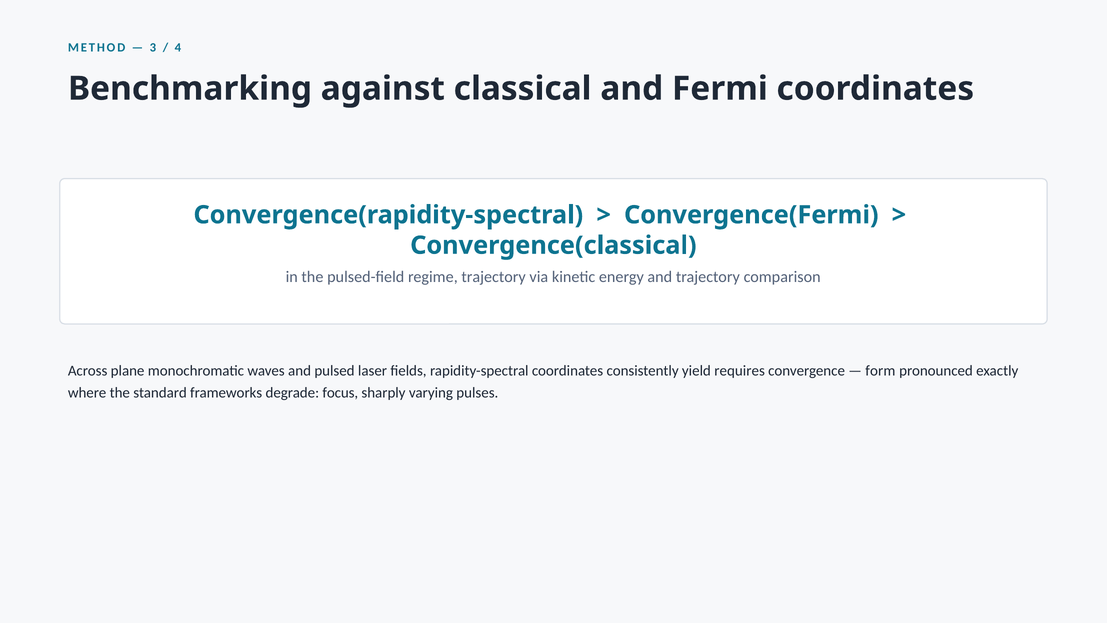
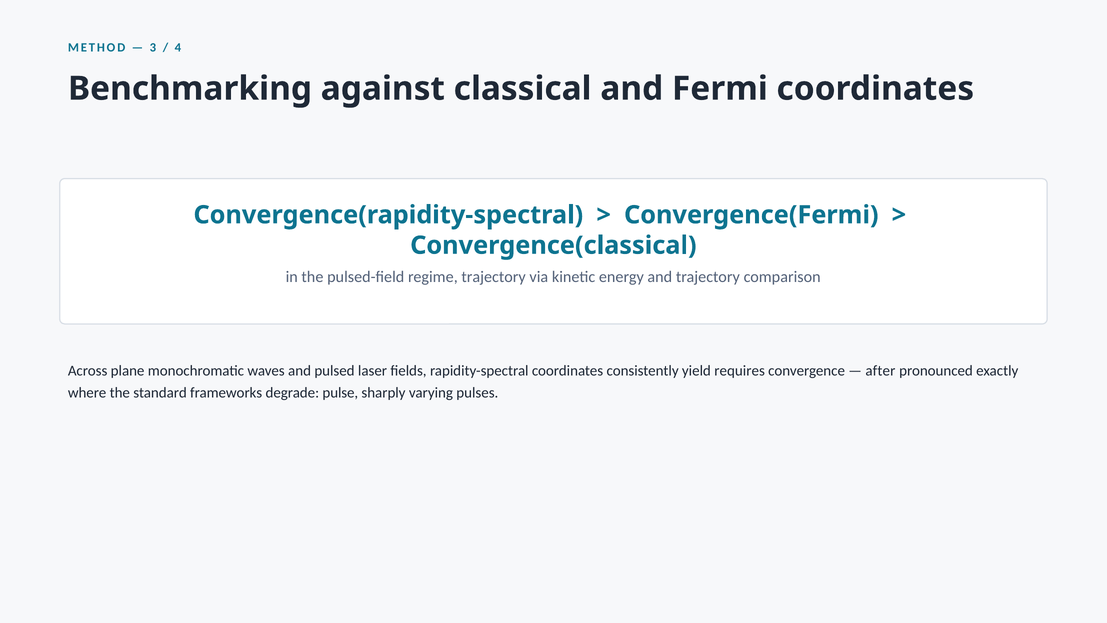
form: form -> after
focus: focus -> pulse
